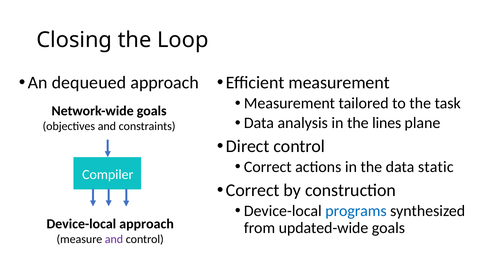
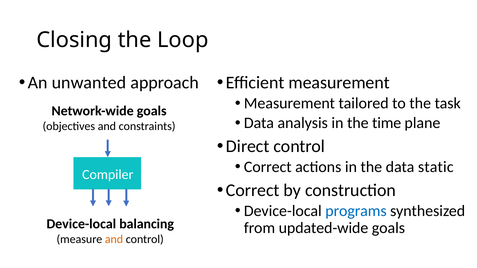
dequeued: dequeued -> unwanted
lines: lines -> time
Device-local approach: approach -> balancing
and at (114, 240) colour: purple -> orange
